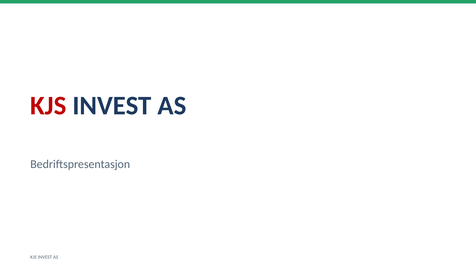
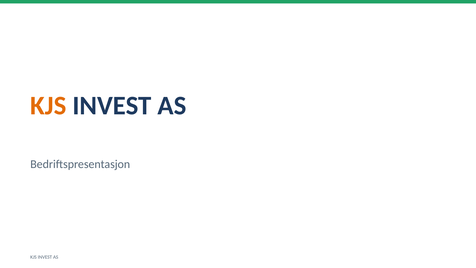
KJS at (48, 106) colour: red -> orange
